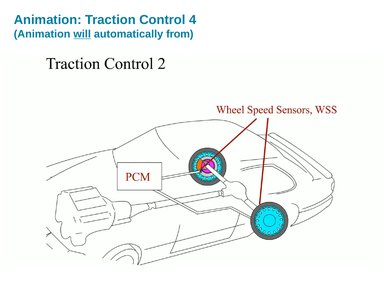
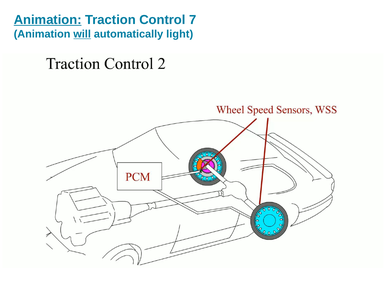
Animation at (48, 20) underline: none -> present
4: 4 -> 7
from: from -> light
